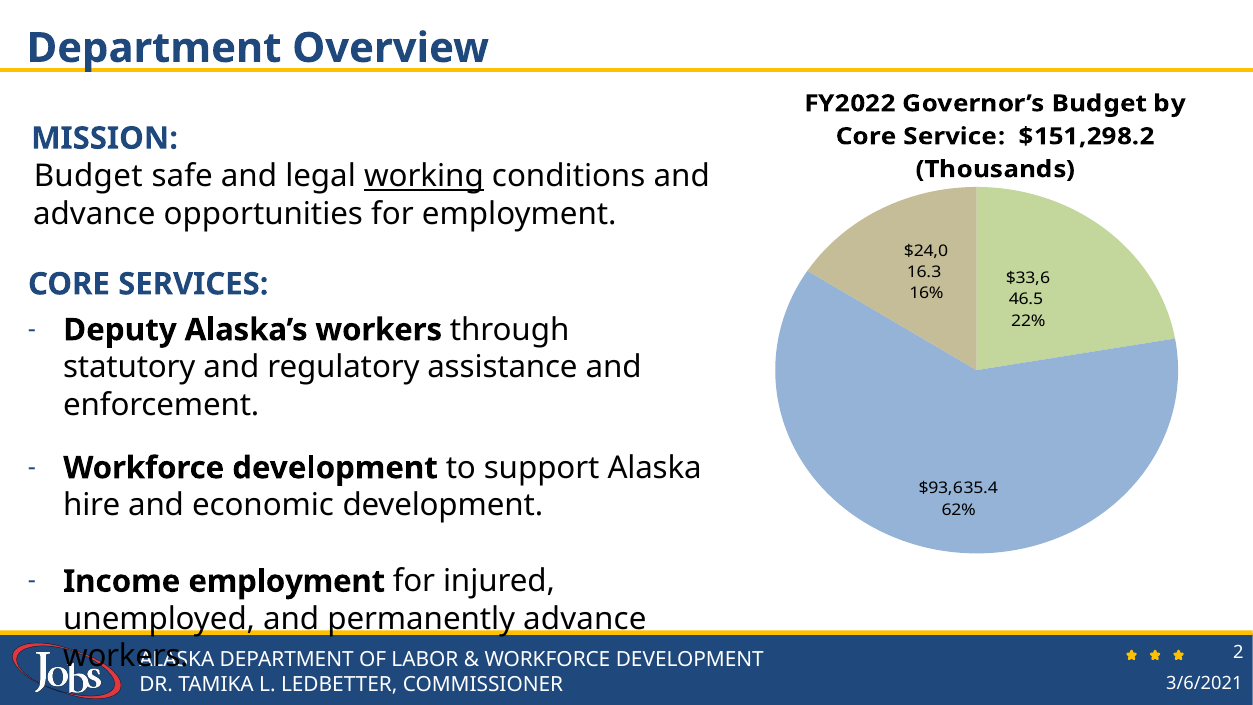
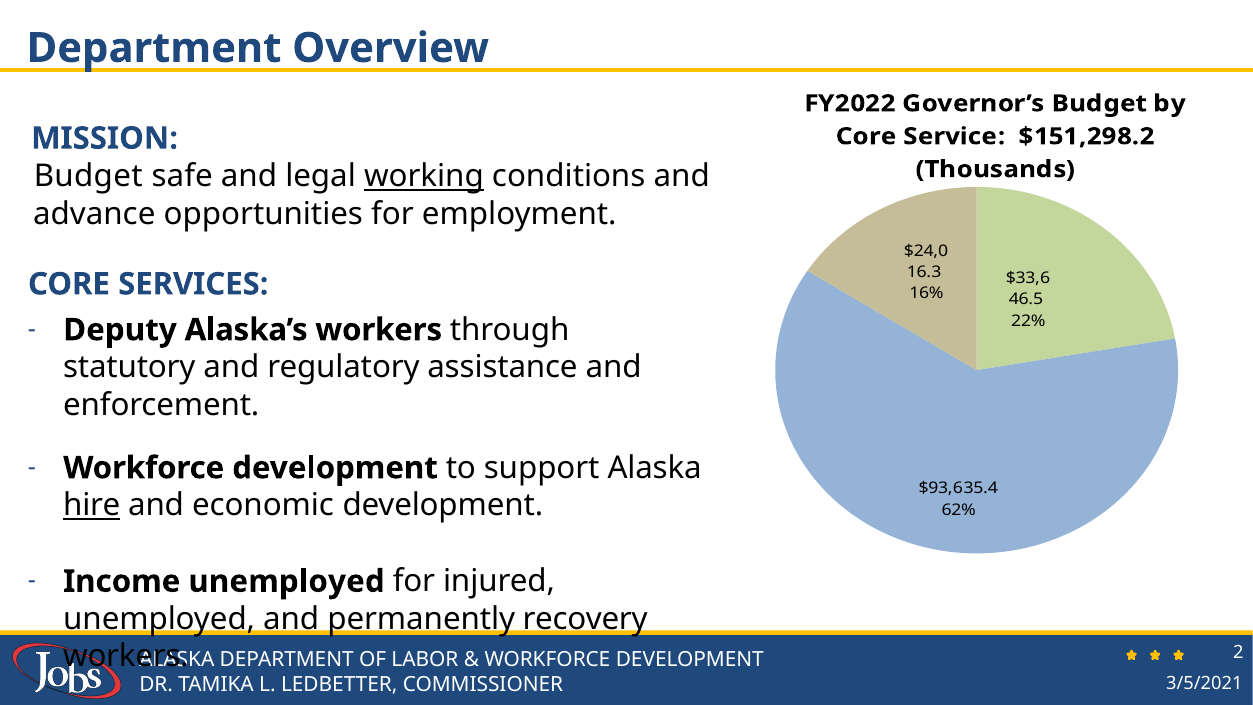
hire underline: none -> present
Income employment: employment -> unemployed
permanently advance: advance -> recovery
3/6/2021: 3/6/2021 -> 3/5/2021
